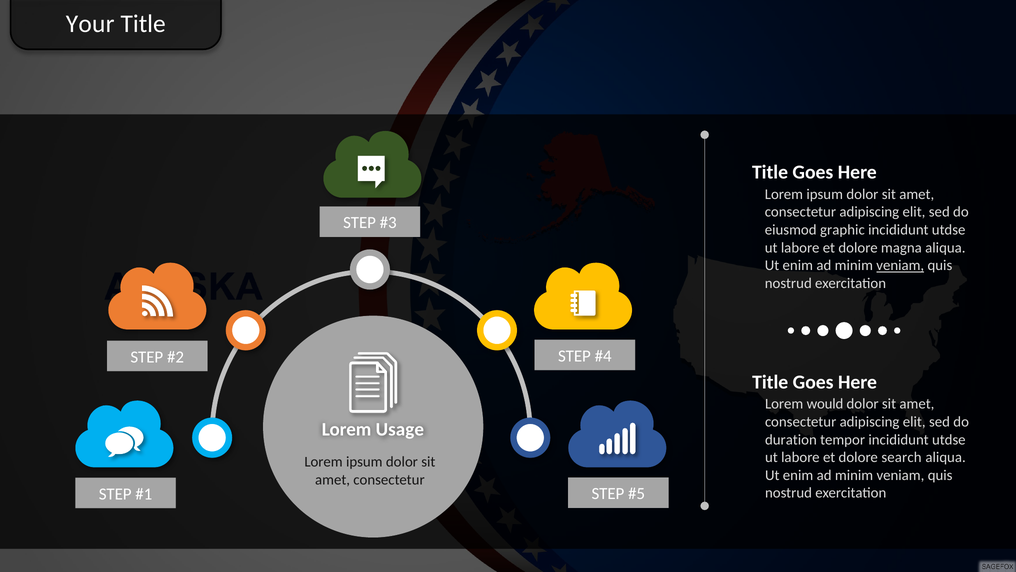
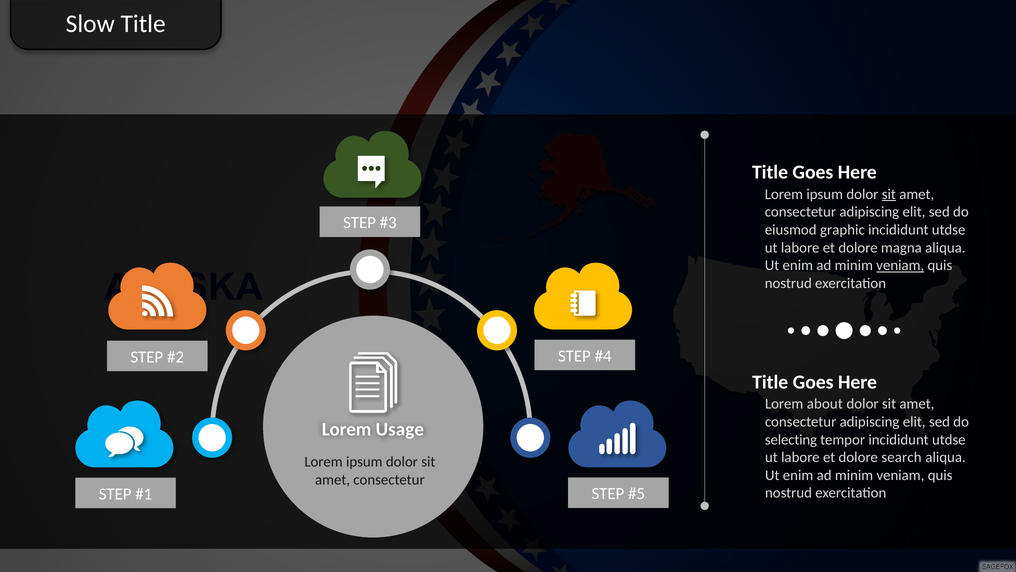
Your: Your -> Slow
sit at (889, 194) underline: none -> present
would: would -> about
duration: duration -> selecting
